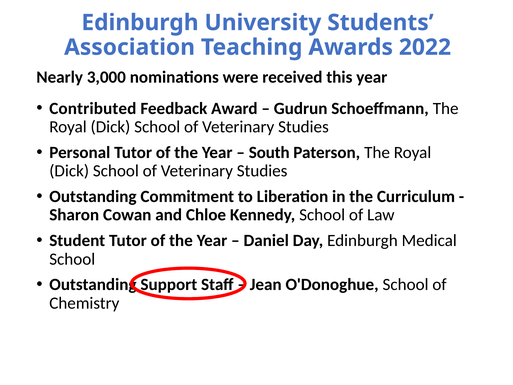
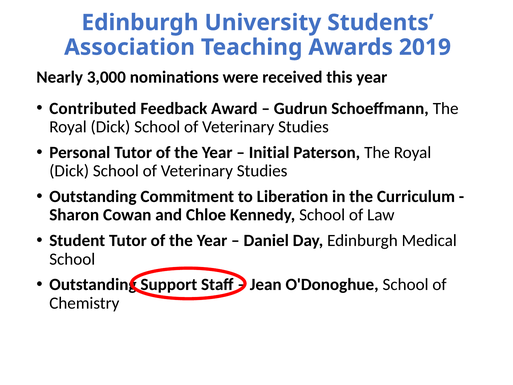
2022: 2022 -> 2019
South: South -> Initial
